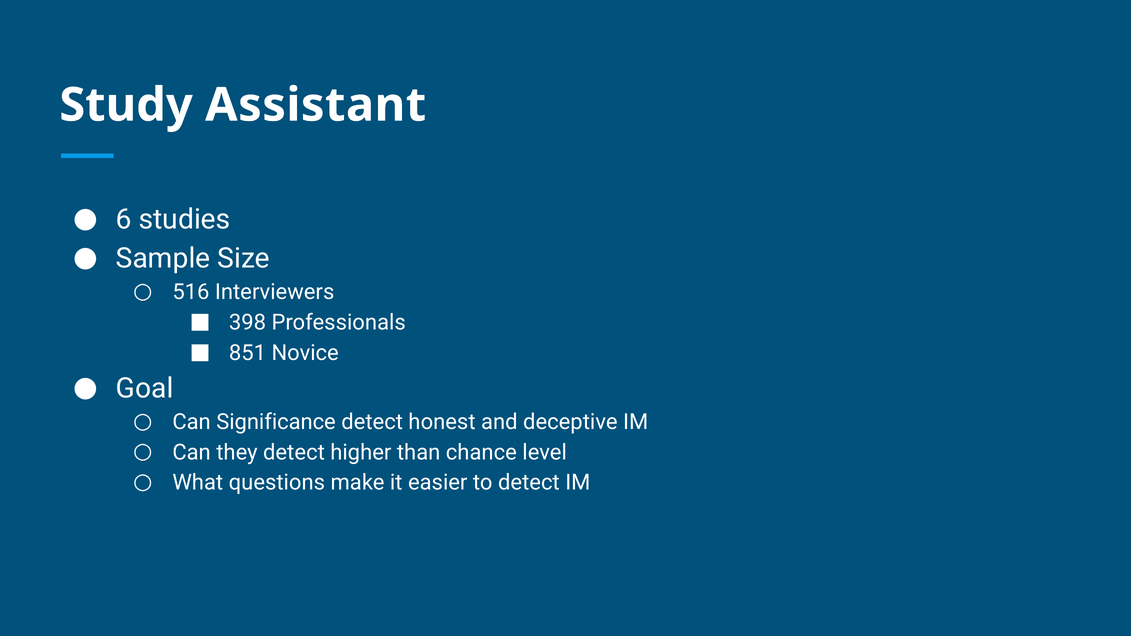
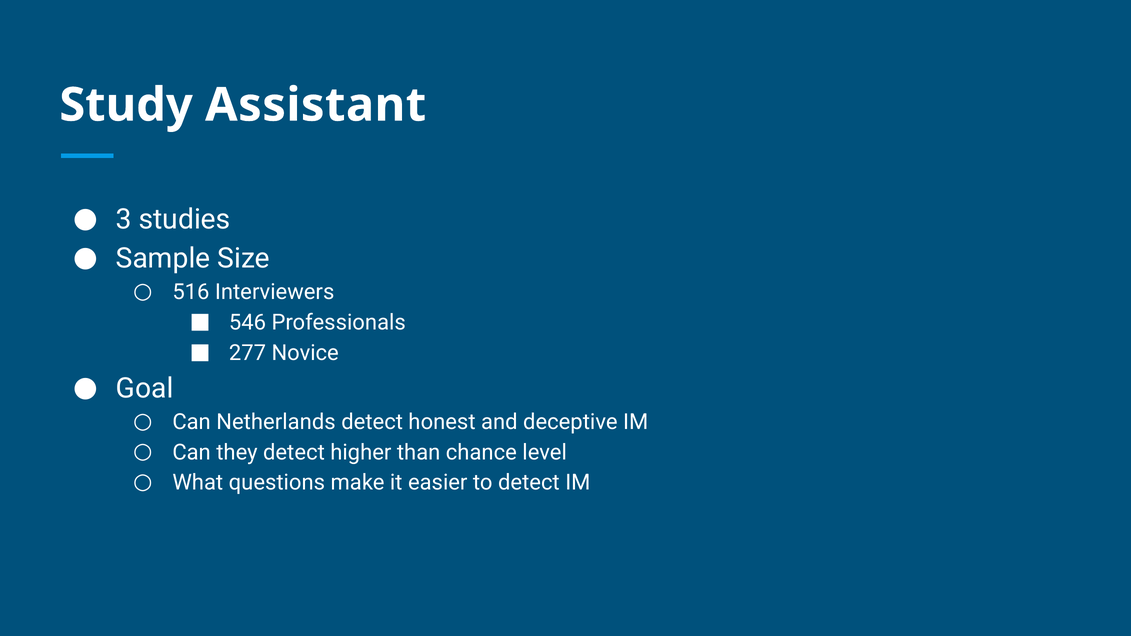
6: 6 -> 3
398: 398 -> 546
851: 851 -> 277
Significance: Significance -> Netherlands
